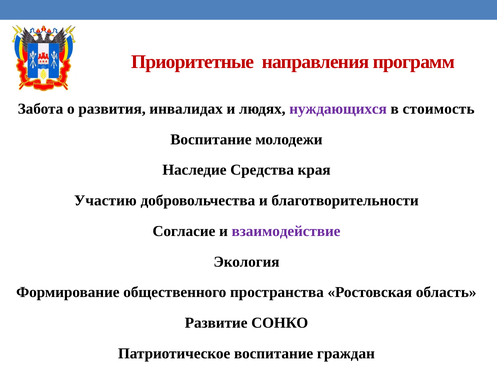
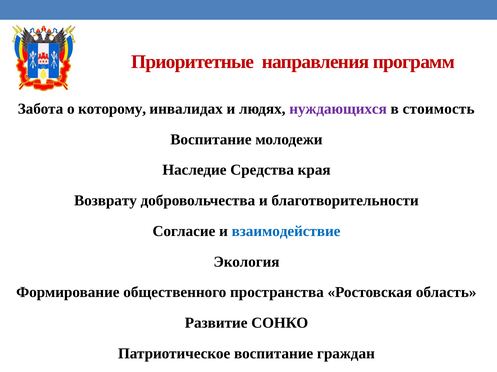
развития: развития -> которому
Участию: Участию -> Возврату
взаимодействие colour: purple -> blue
